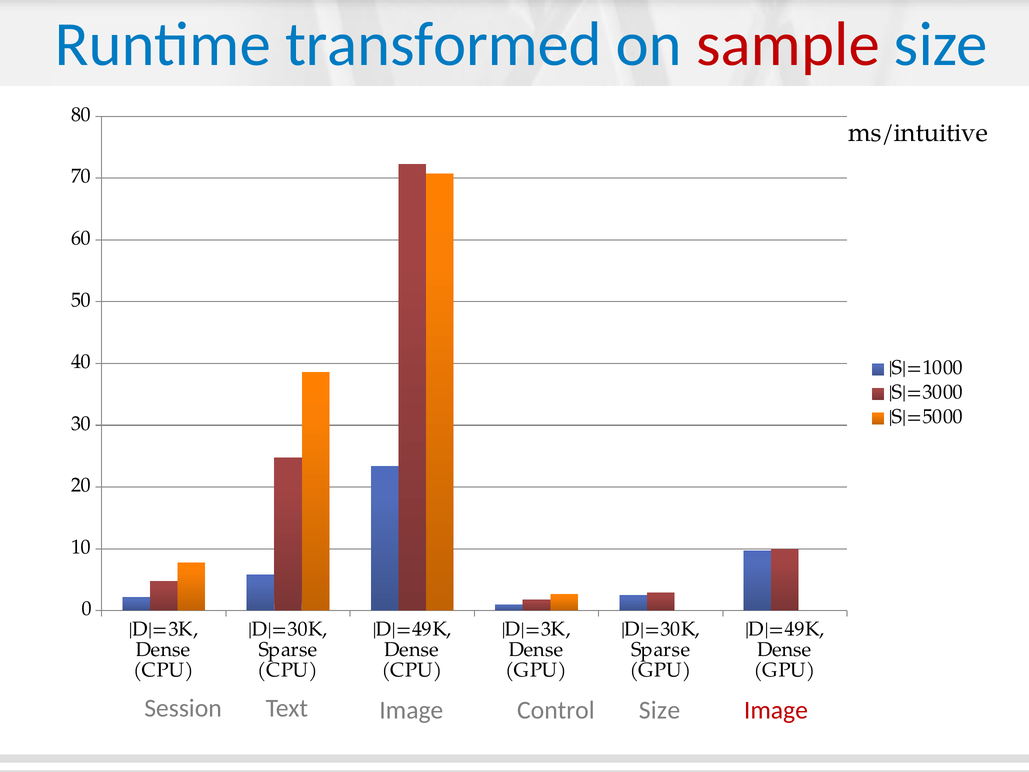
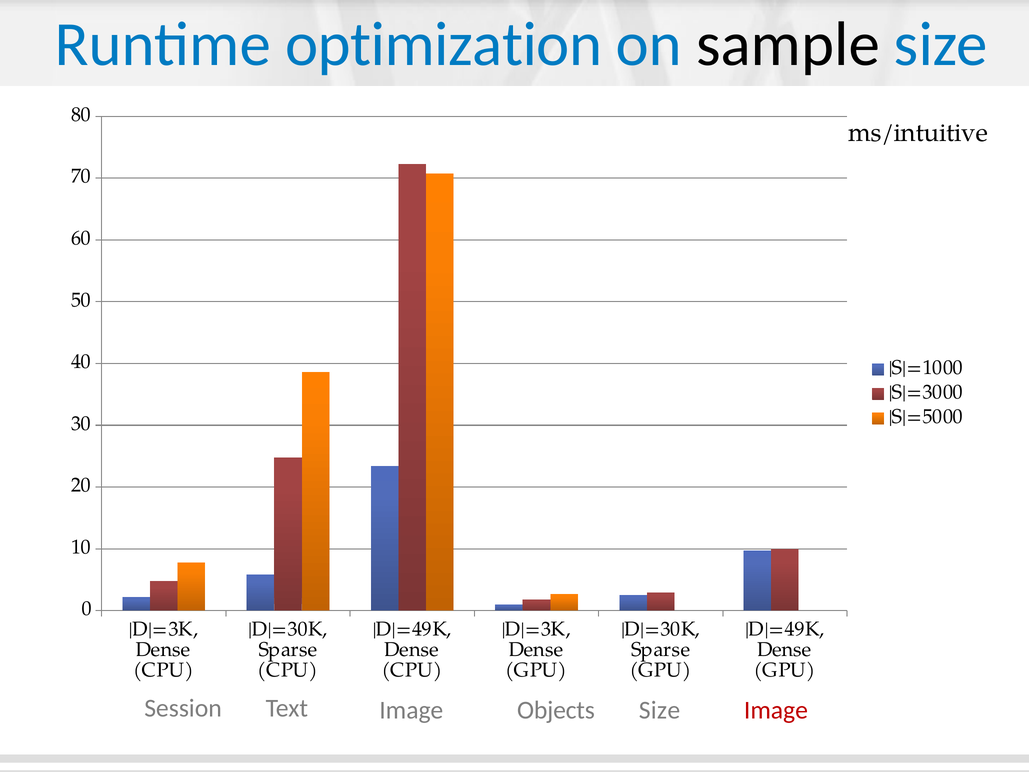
transformed: transformed -> optimization
sample colour: red -> black
Control: Control -> Objects
